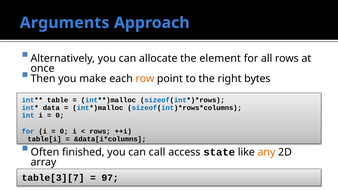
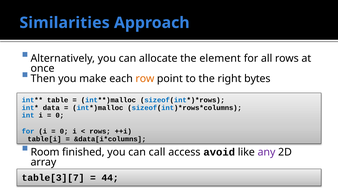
Arguments: Arguments -> Similarities
Often: Often -> Room
state: state -> avoid
any colour: orange -> purple
97: 97 -> 44
